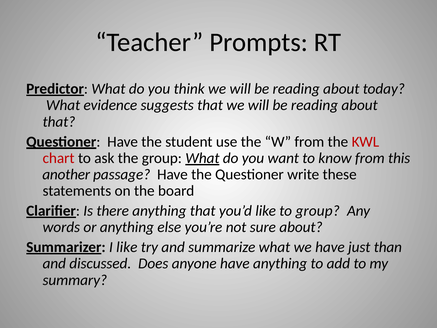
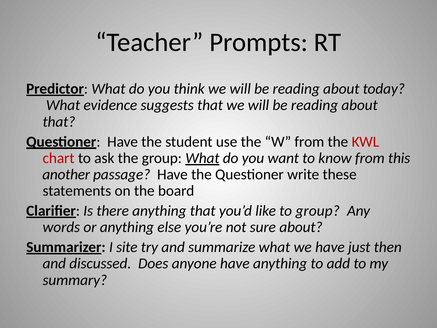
I like: like -> site
than: than -> then
